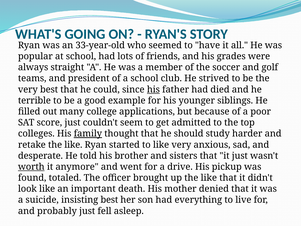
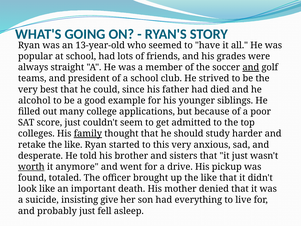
33-year-old: 33-year-old -> 13-year-old
and at (251, 67) underline: none -> present
his at (153, 89) underline: present -> none
terrible: terrible -> alcohol
to like: like -> this
insisting best: best -> give
